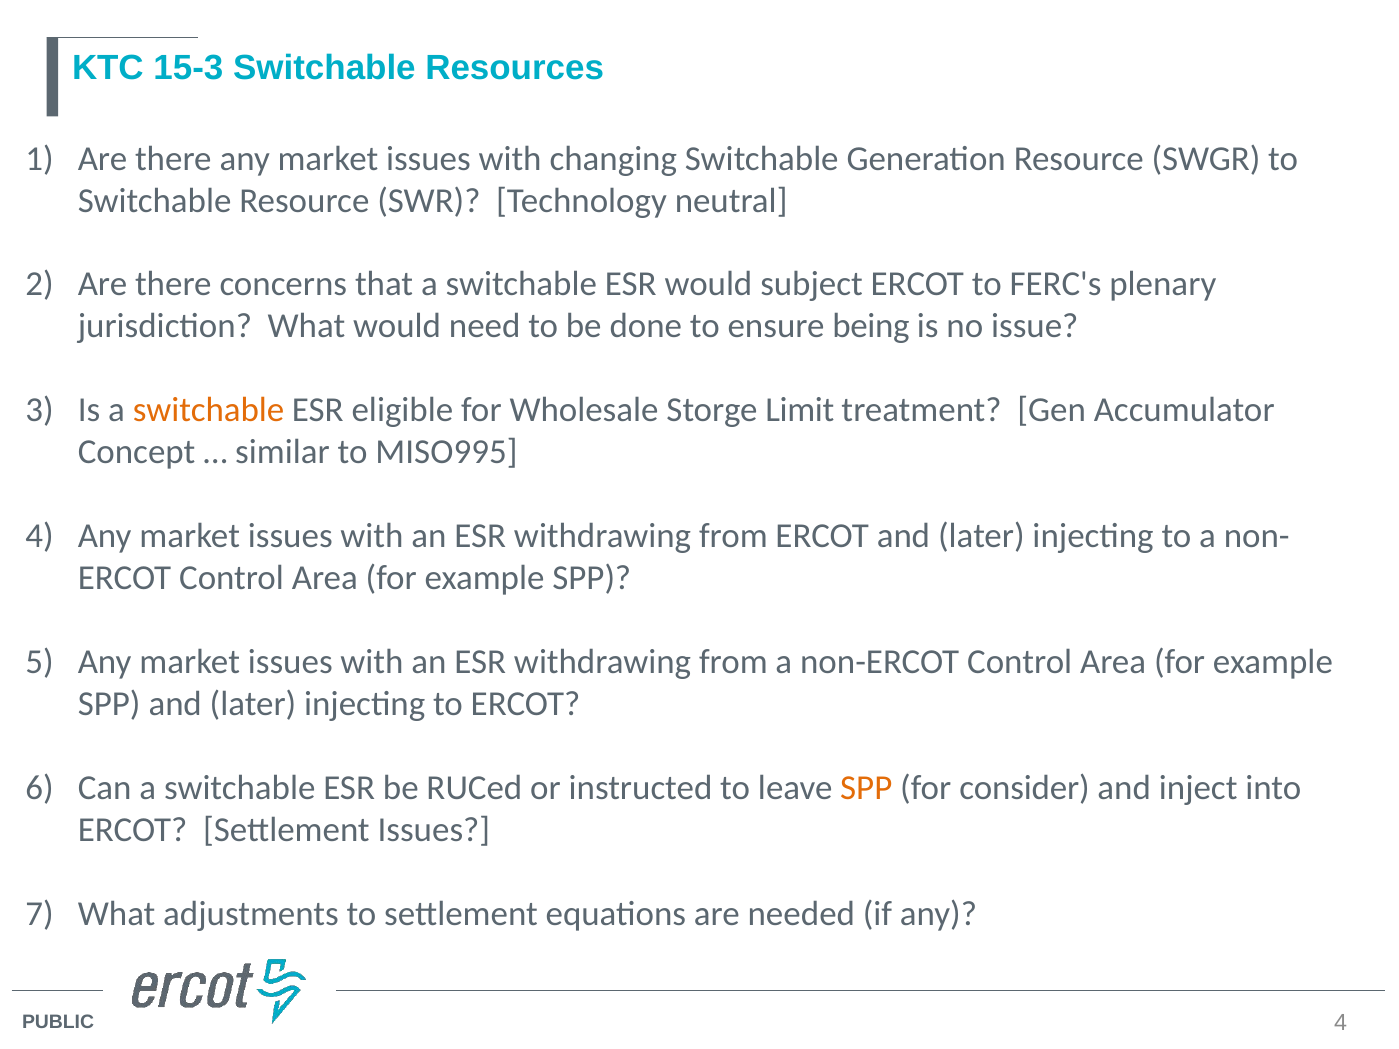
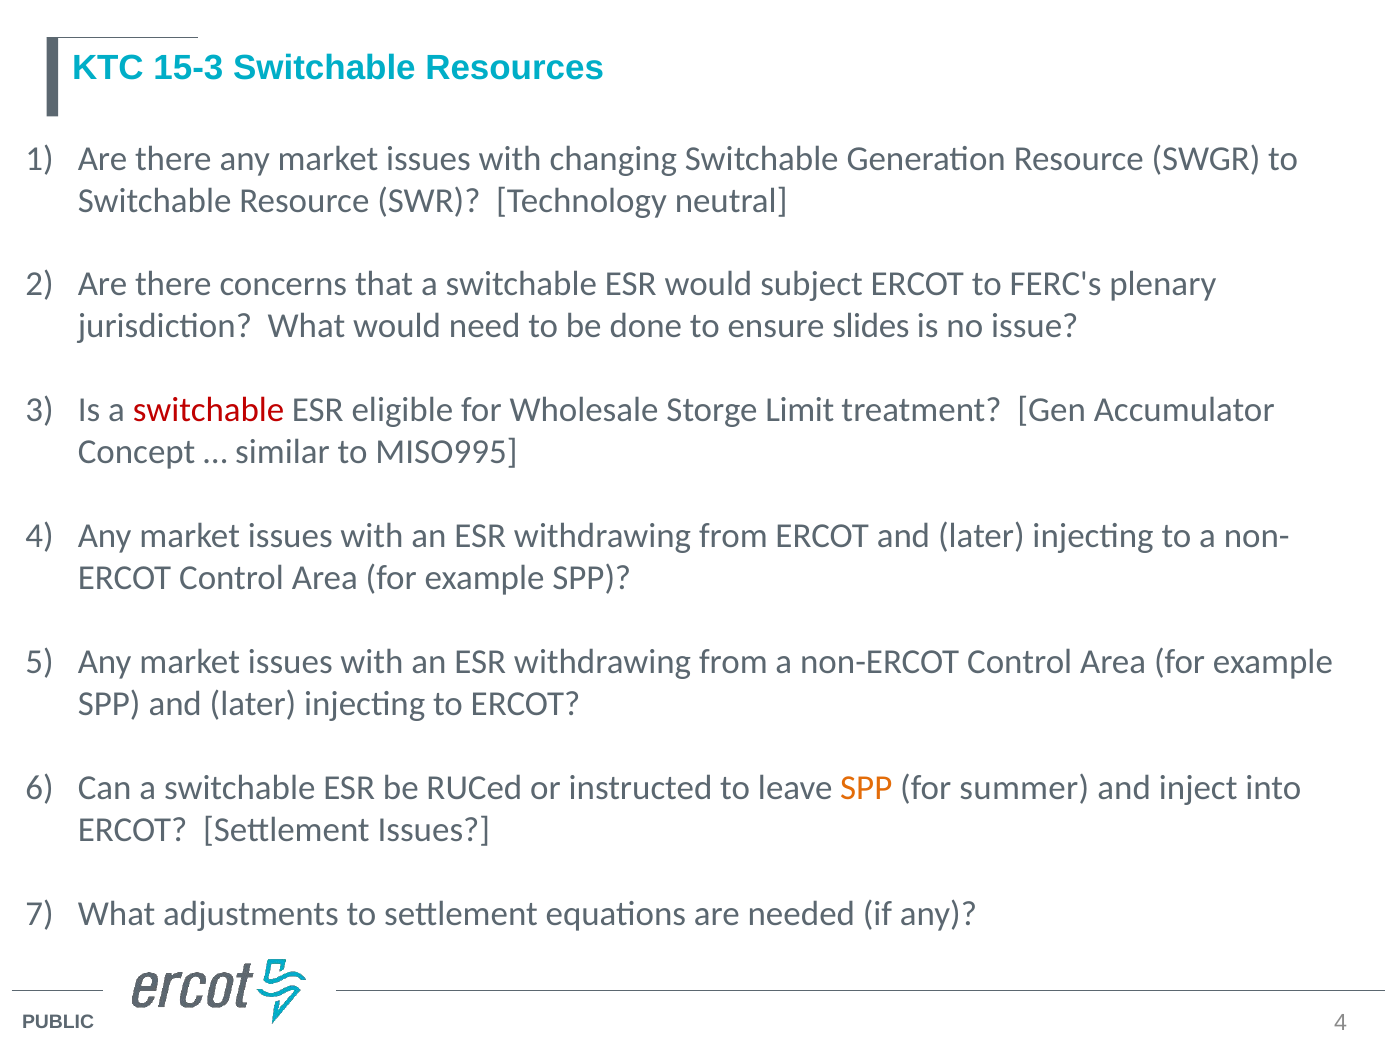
being: being -> slides
switchable at (208, 410) colour: orange -> red
consider: consider -> summer
